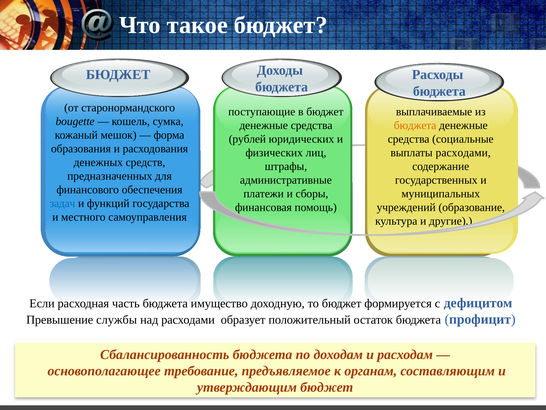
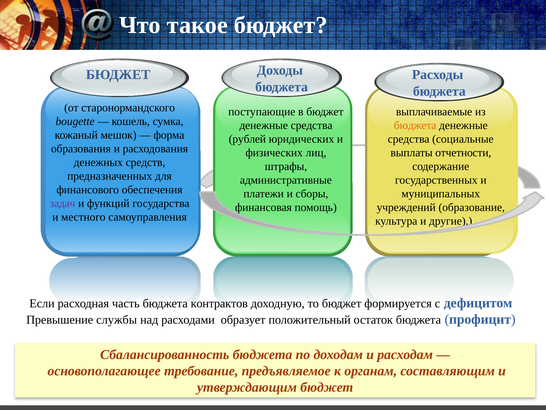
выплаты расходами: расходами -> отчетности
задач colour: blue -> purple
имущество: имущество -> контрактов
